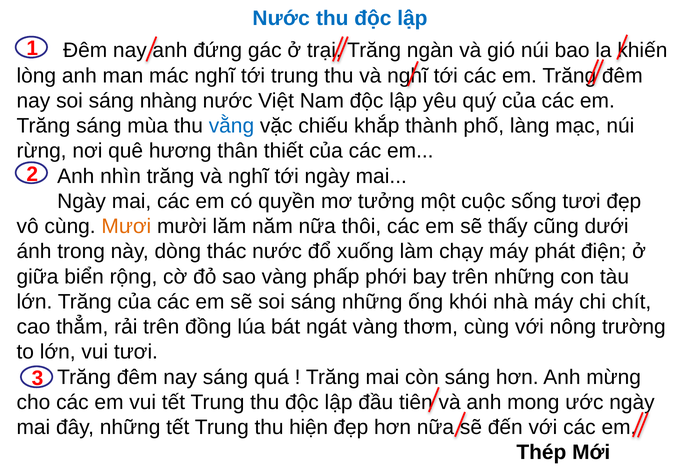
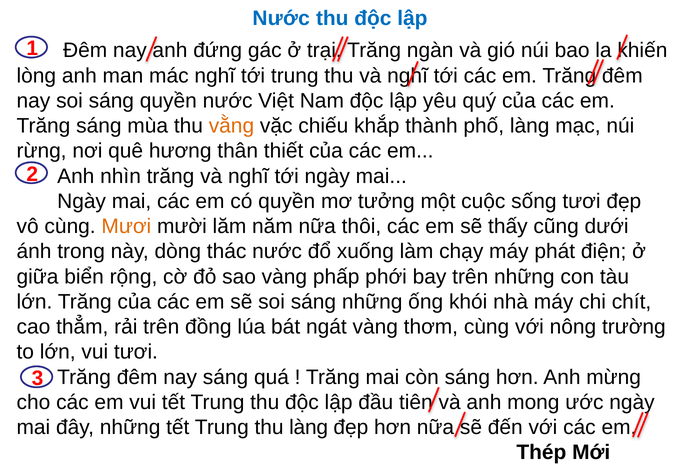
sáng nhàng: nhàng -> quyền
vằng colour: blue -> orange
thu hiện: hiện -> làng
